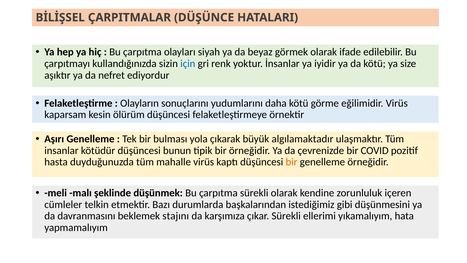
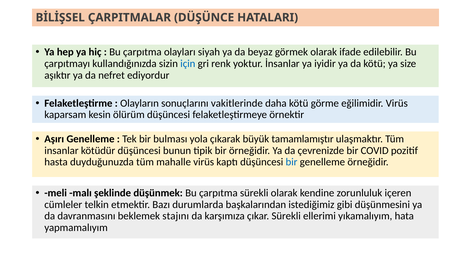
yudumlarını: yudumlarını -> vakitlerinde
algılamaktadır: algılamaktadır -> tamamlamıştır
bir at (292, 162) colour: orange -> blue
